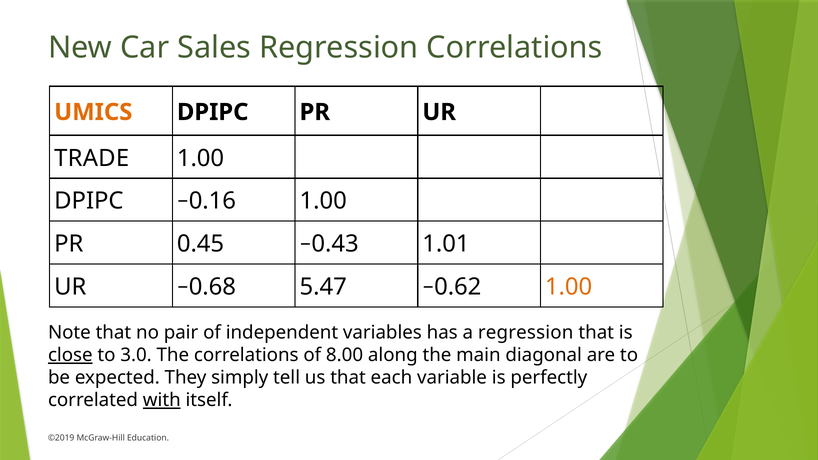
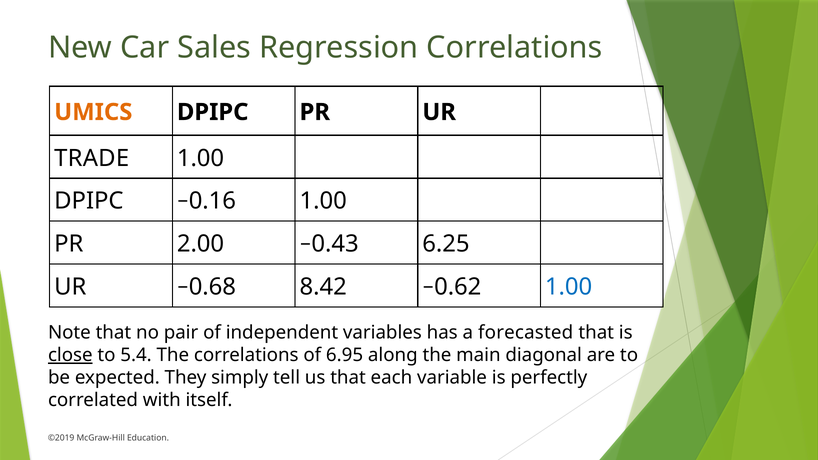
0.45: 0.45 -> 2.00
1.01: 1.01 -> 6.25
5.47: 5.47 -> 8.42
1.00 at (569, 287) colour: orange -> blue
a regression: regression -> forecasted
3.0: 3.0 -> 5.4
8.00: 8.00 -> 6.95
with underline: present -> none
